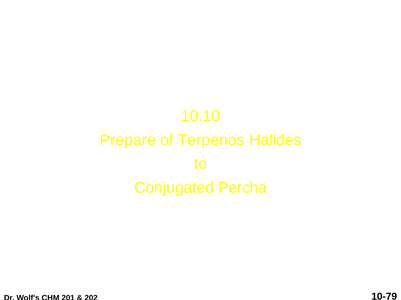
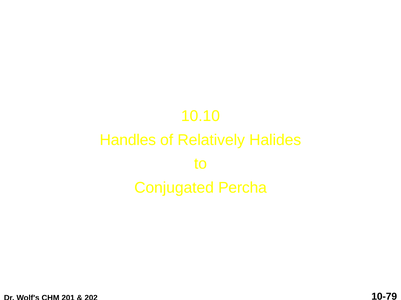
Prepare: Prepare -> Handles
Terpenos: Terpenos -> Relatively
